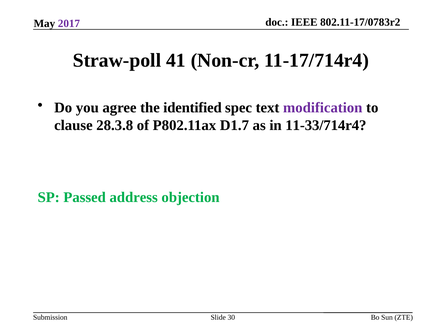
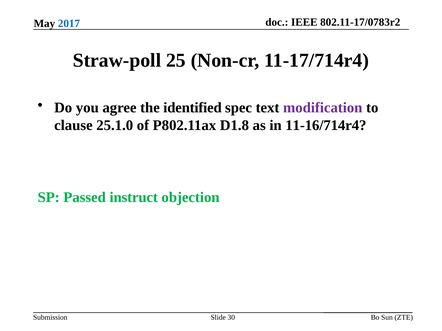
2017 colour: purple -> blue
41: 41 -> 25
28.3.8: 28.3.8 -> 25.1.0
D1.7: D1.7 -> D1.8
11-33/714r4: 11-33/714r4 -> 11-16/714r4
address: address -> instruct
